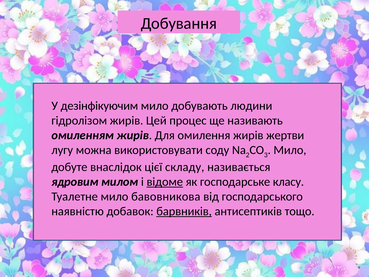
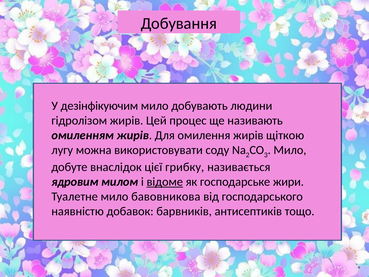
жертви: жертви -> щіткою
складу: складу -> грибку
класу: класу -> жири
барвників underline: present -> none
